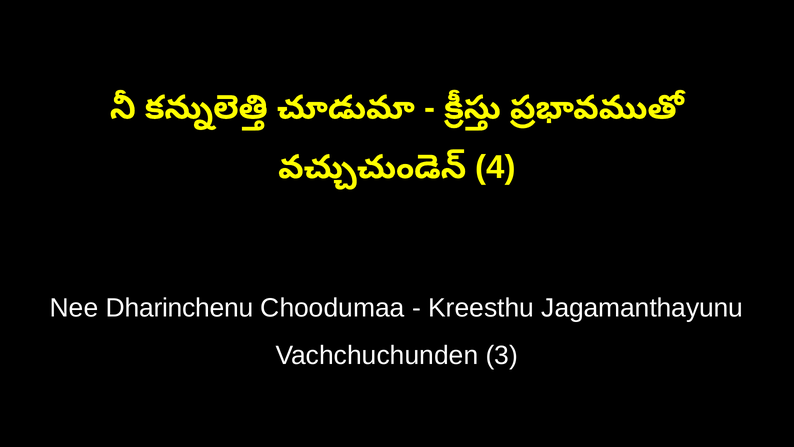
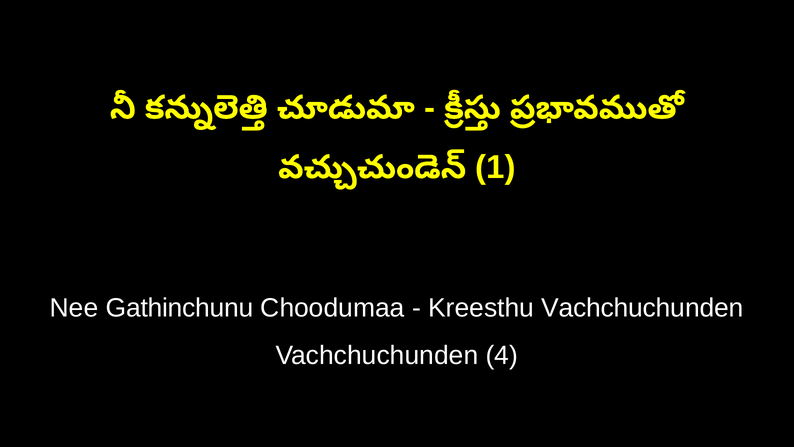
4: 4 -> 1
Dharinchenu: Dharinchenu -> Gathinchunu
Kreesthu Jagamanthayunu: Jagamanthayunu -> Vachchuchunden
3: 3 -> 4
